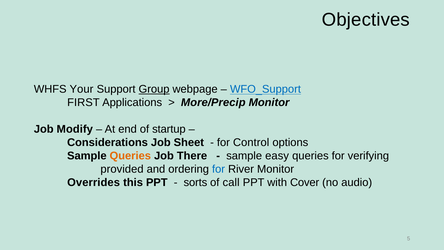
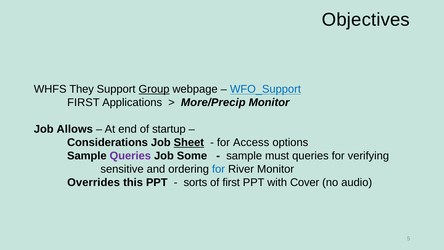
Your: Your -> They
Modify: Modify -> Allows
Sheet underline: none -> present
Control: Control -> Access
Queries at (130, 156) colour: orange -> purple
There: There -> Some
easy: easy -> must
provided: provided -> sensitive
of call: call -> first
